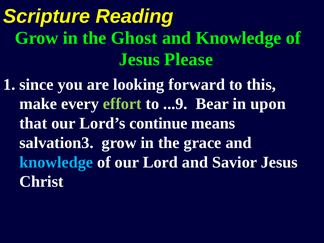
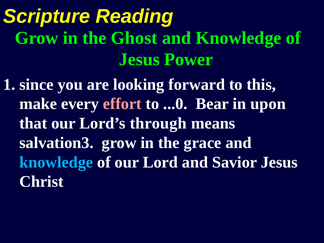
Please: Please -> Power
effort colour: light green -> pink
...9: ...9 -> ...0
continue: continue -> through
